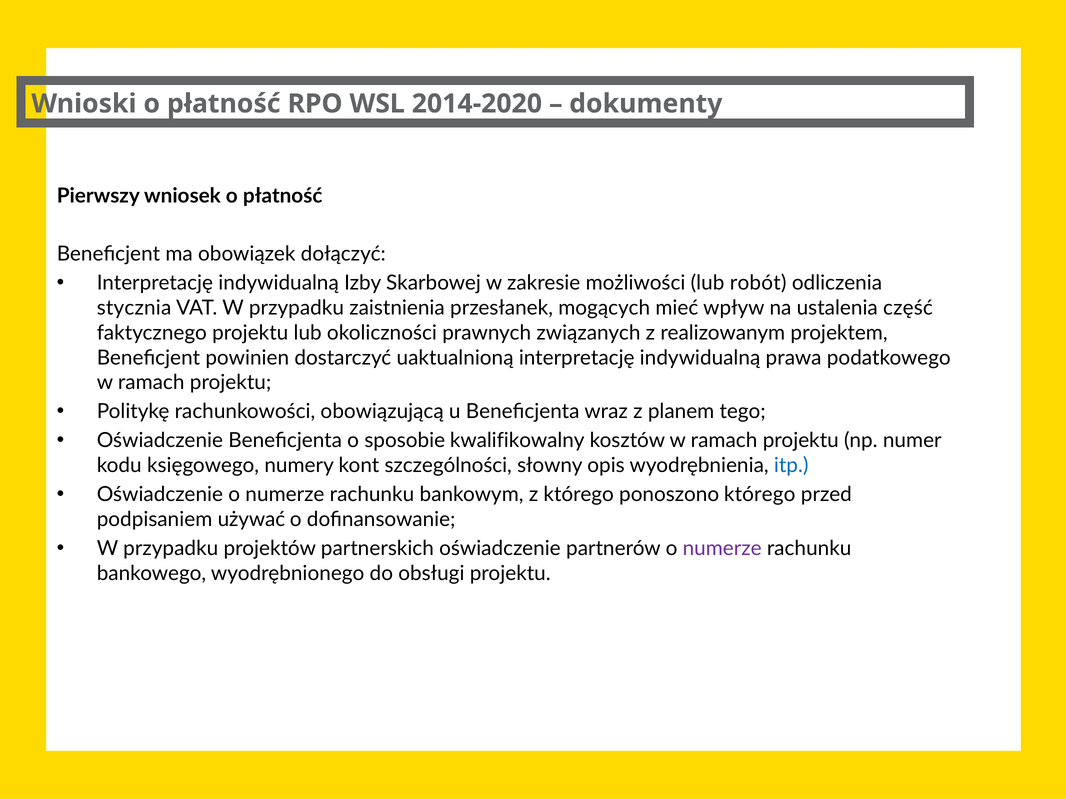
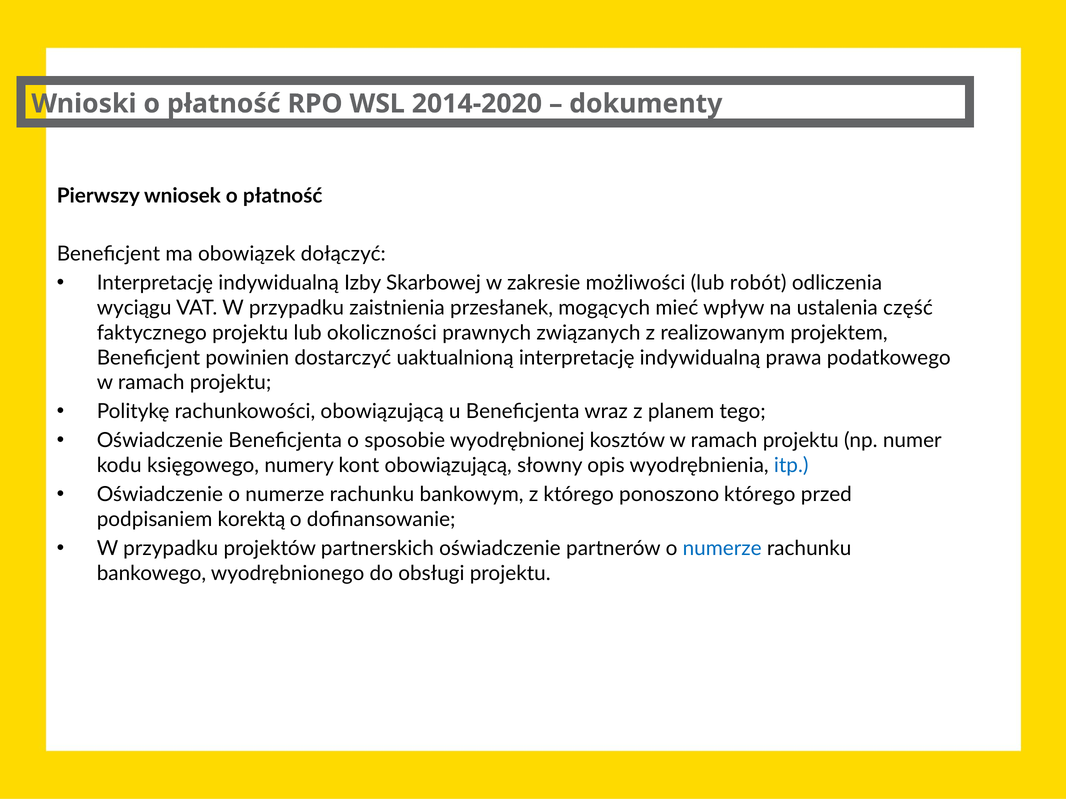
stycznia: stycznia -> wyciągu
kwalifikowalny: kwalifikowalny -> wyodrębnionej
kont szczególności: szczególności -> obowiązującą
używać: używać -> korektą
numerze at (722, 549) colour: purple -> blue
